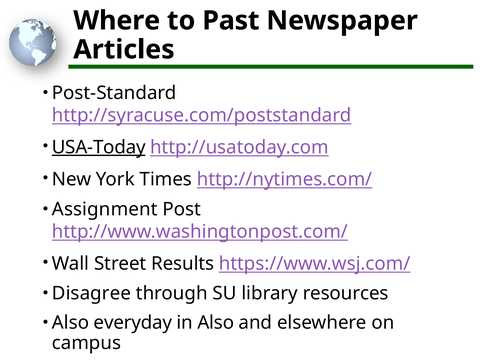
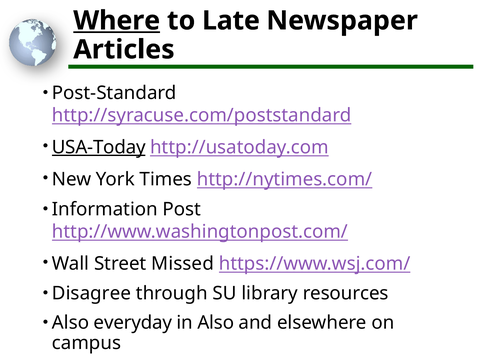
Where underline: none -> present
Past: Past -> Late
Assignment: Assignment -> Information
Results: Results -> Missed
